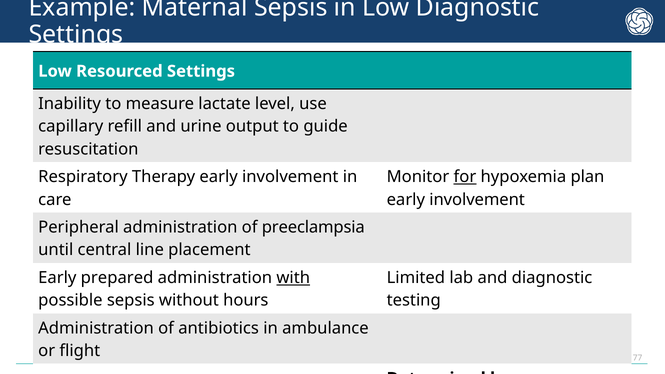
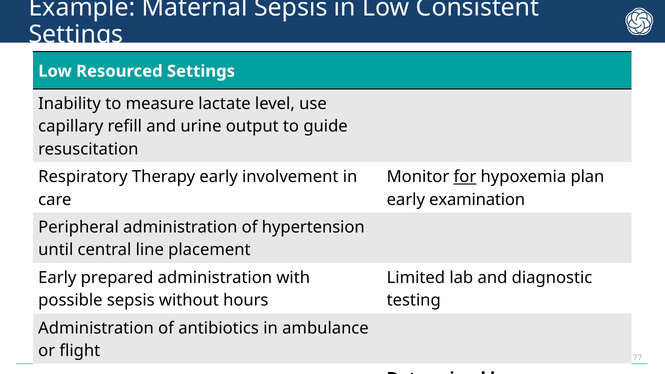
Low Diagnostic: Diagnostic -> Consistent
involvement at (477, 200): involvement -> examination
preeclampsia: preeclampsia -> hypertension
with underline: present -> none
